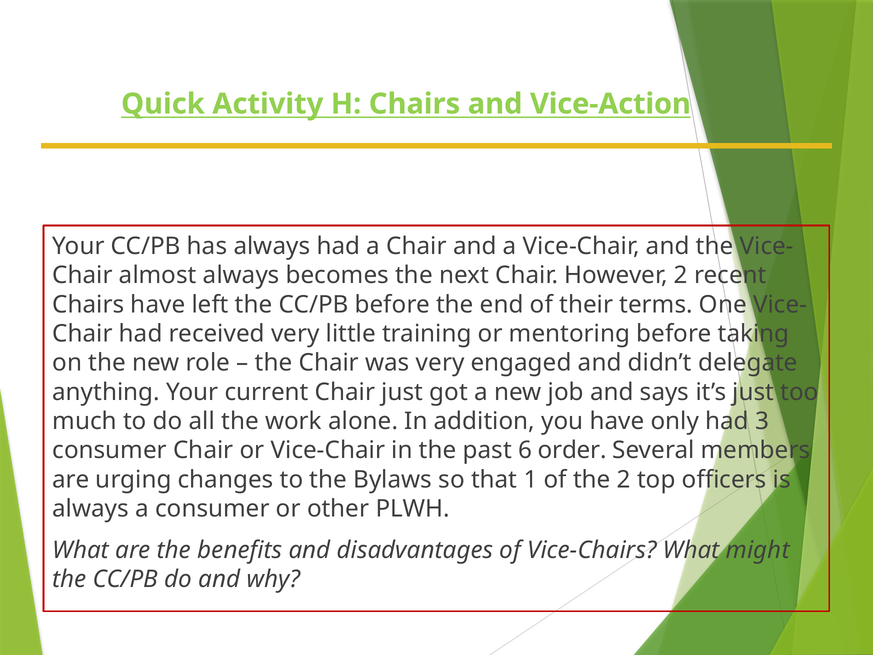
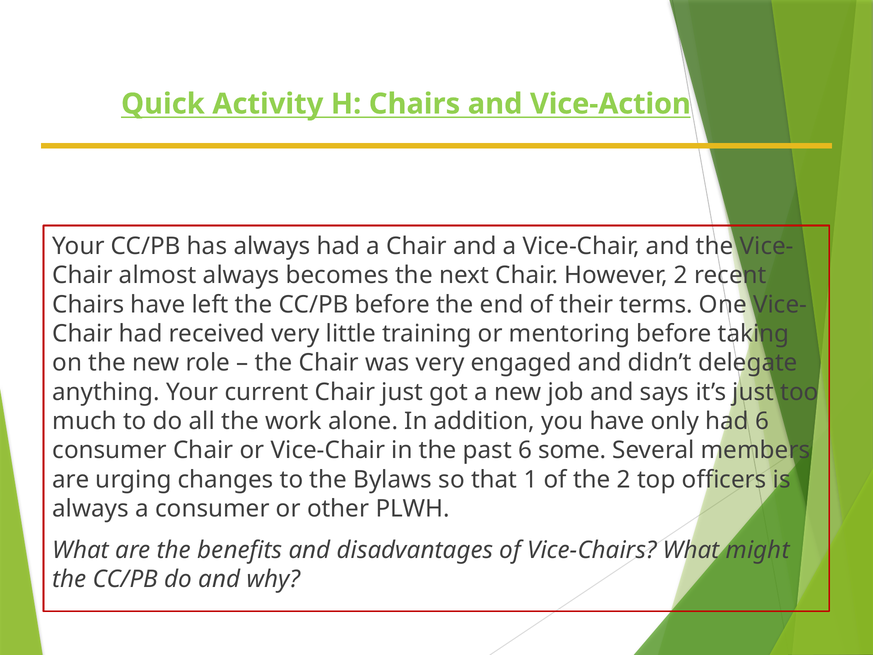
had 3: 3 -> 6
order: order -> some
